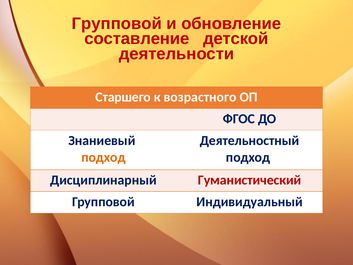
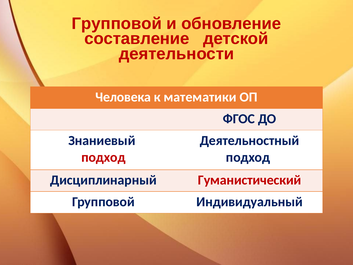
Старшего: Старшего -> Человека
возрастного: возрастного -> математики
подход at (103, 157) colour: orange -> red
